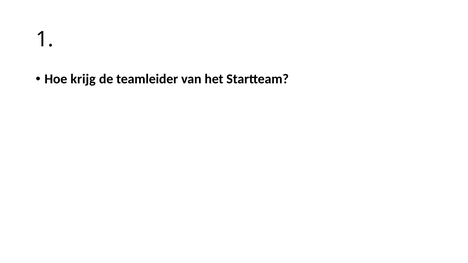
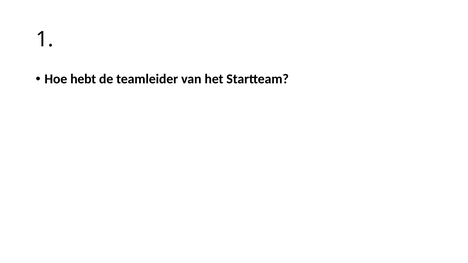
krijg: krijg -> hebt
